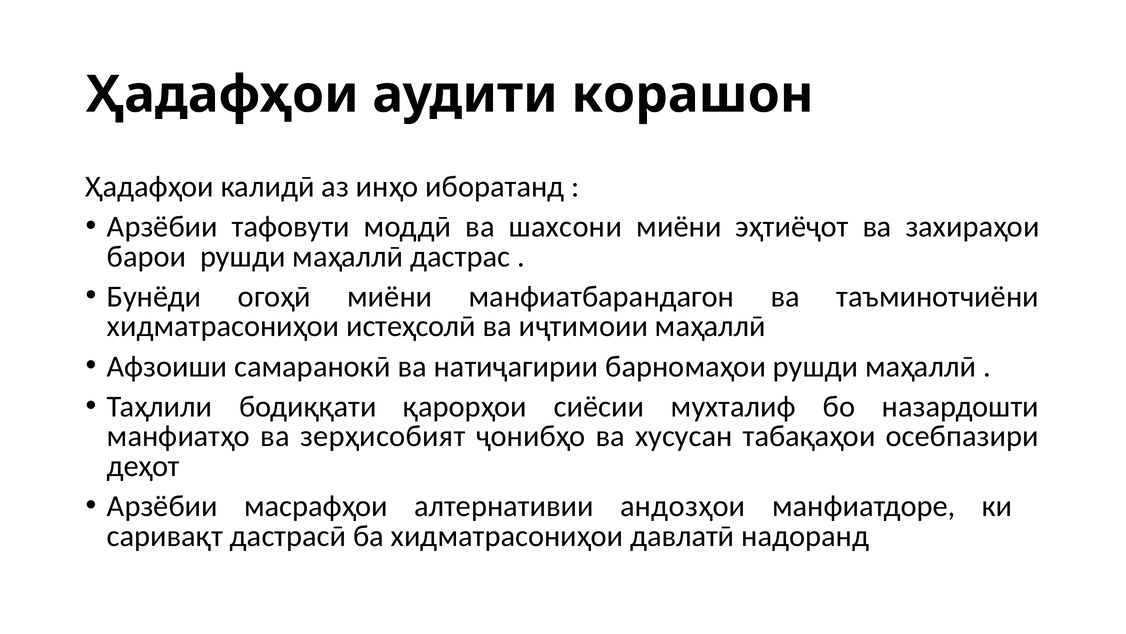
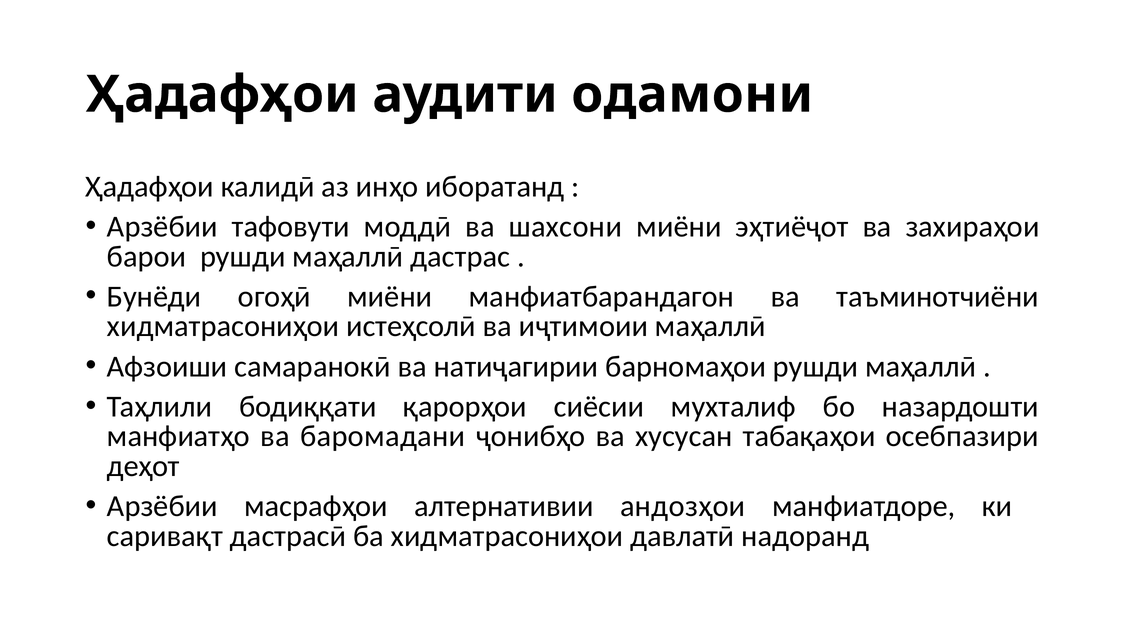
корашон: корашон -> одамони
зерҳисобият: зерҳисобият -> баромадани
